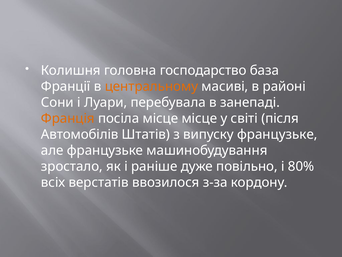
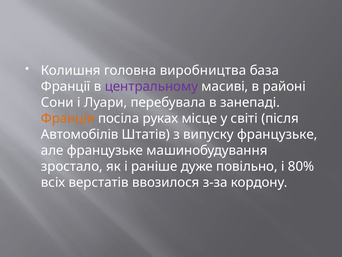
господарство: господарство -> виробництва
центральному colour: orange -> purple
посіла місце: місце -> руках
